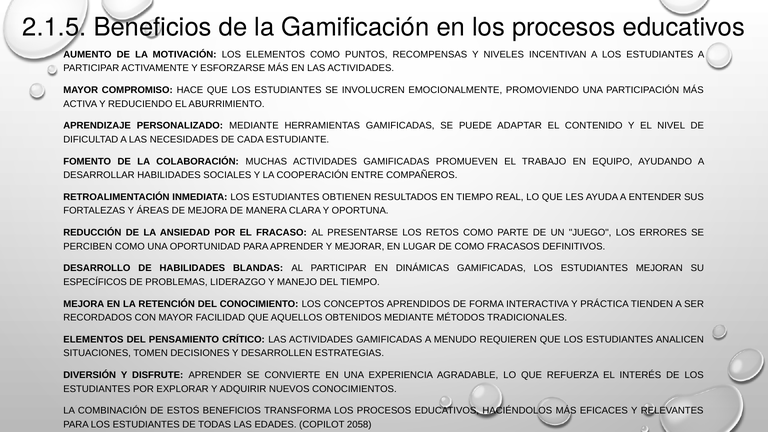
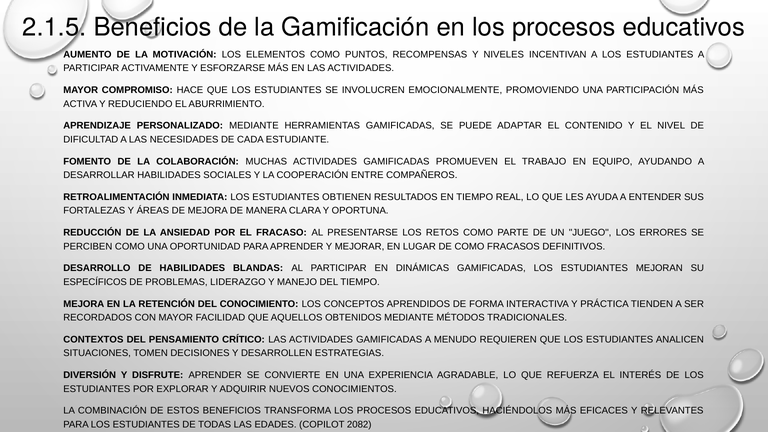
ELEMENTOS at (93, 339): ELEMENTOS -> CONTEXTOS
2058: 2058 -> 2082
